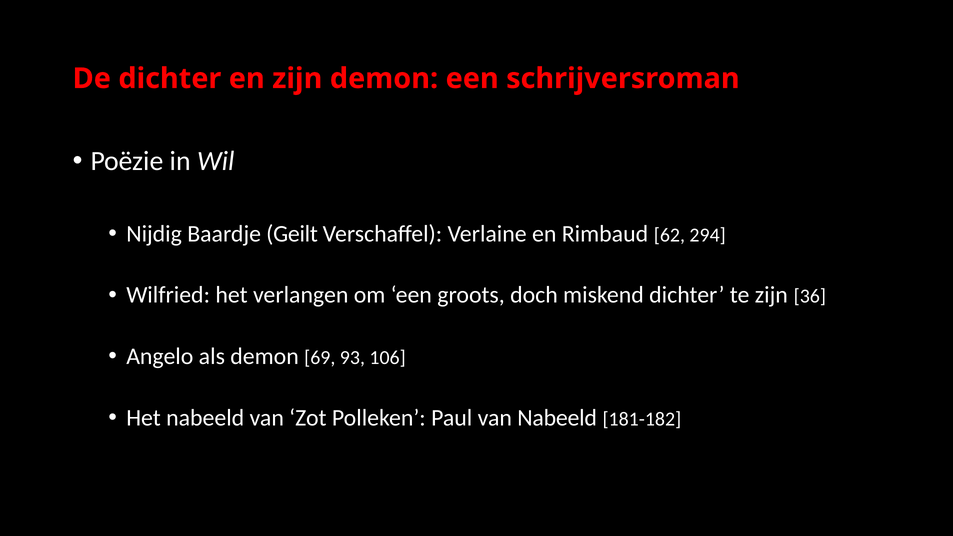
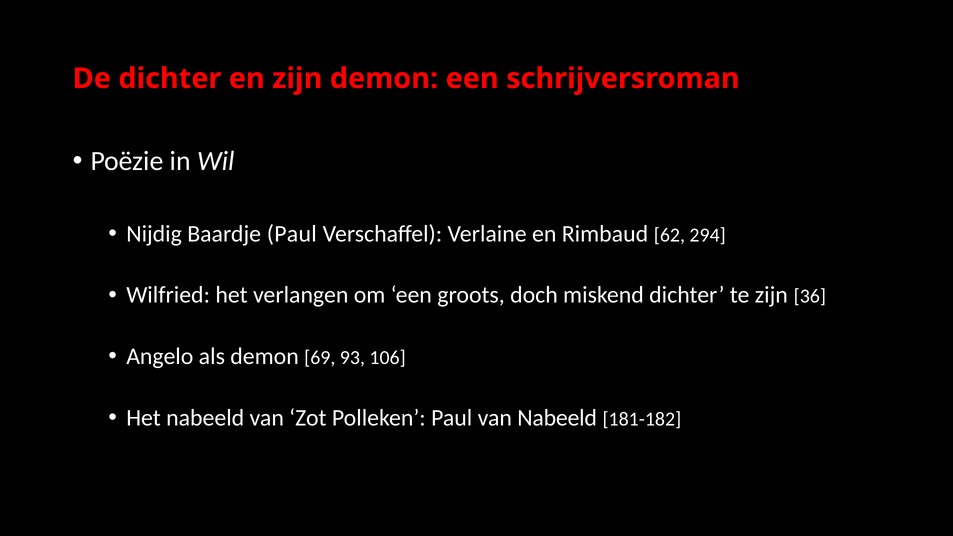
Baardje Geilt: Geilt -> Paul
